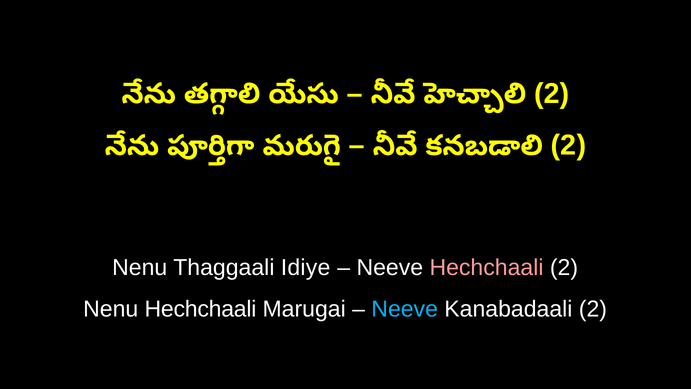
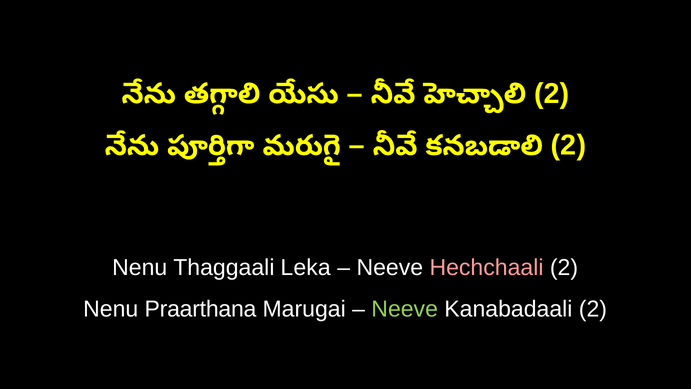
Idiye: Idiye -> Leka
Nenu Hechchaali: Hechchaali -> Praarthana
Neeve at (405, 309) colour: light blue -> light green
